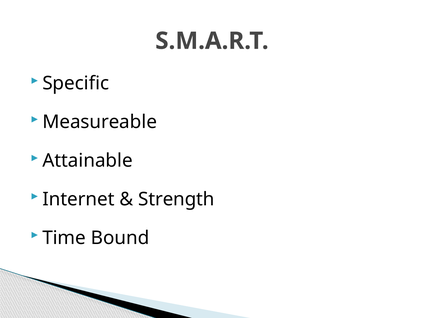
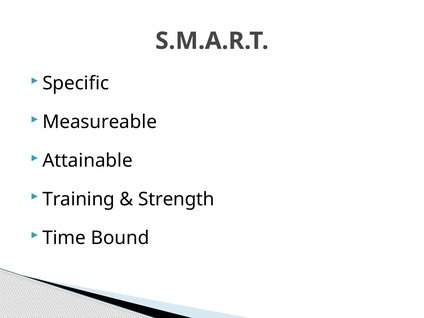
Internet: Internet -> Training
